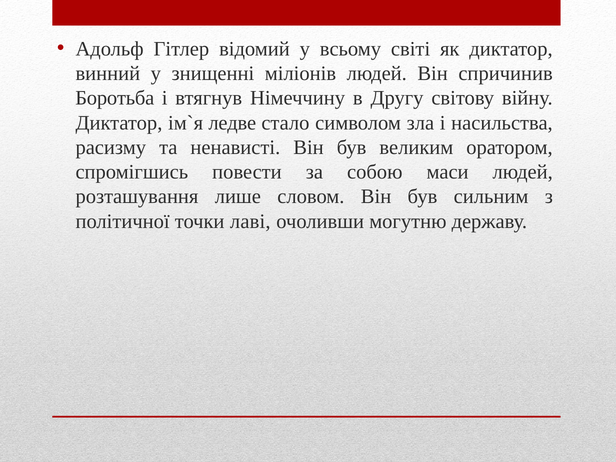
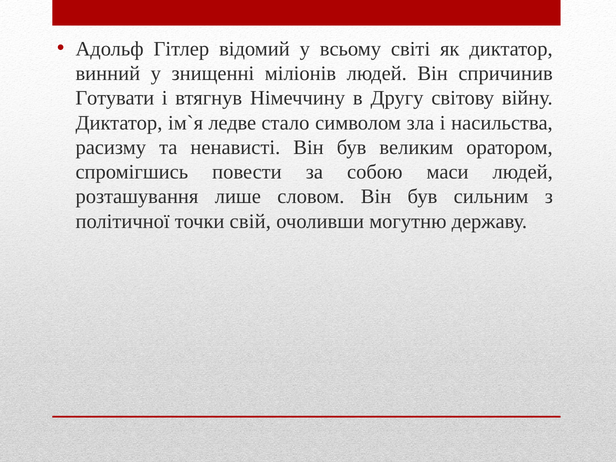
Боротьба: Боротьба -> Готувати
лаві: лаві -> свій
